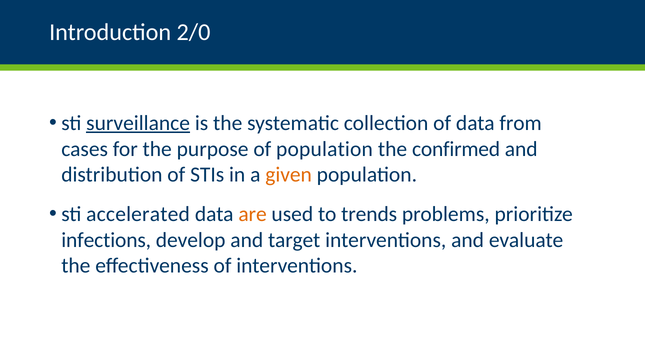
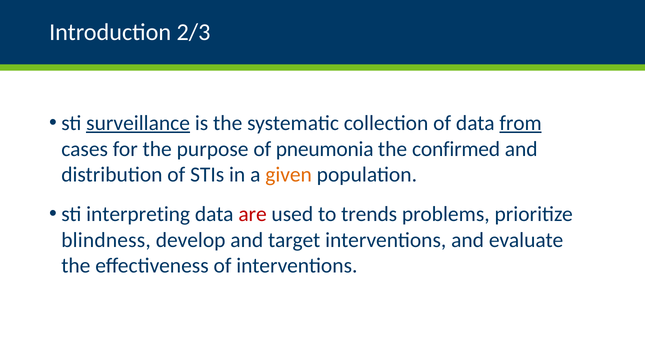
2/0: 2/0 -> 2/3
from underline: none -> present
of population: population -> pneumonia
accelerated: accelerated -> interpreting
are colour: orange -> red
infections: infections -> blindness
